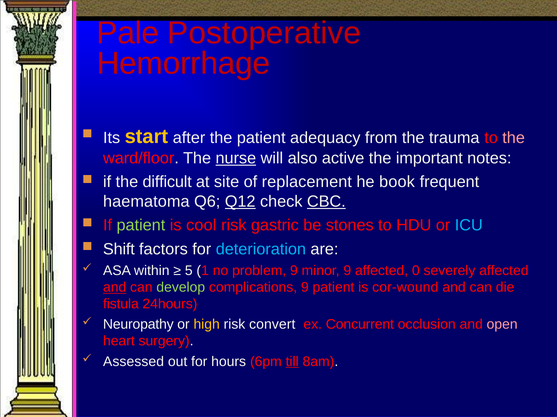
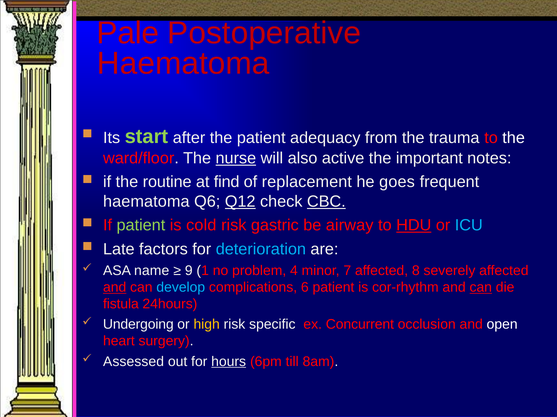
Hemorrhage at (183, 63): Hemorrhage -> Haematoma
start colour: yellow -> light green
the at (514, 138) colour: pink -> white
difficult: difficult -> routine
site: site -> find
book: book -> goes
cool: cool -> cold
stones: stones -> airway
HDU underline: none -> present
Shift: Shift -> Late
within: within -> name
5: 5 -> 9
problem 9: 9 -> 4
minor 9: 9 -> 7
0: 0 -> 8
develop colour: light green -> light blue
complications 9: 9 -> 6
cor-wound: cor-wound -> cor-rhythm
can at (481, 288) underline: none -> present
Neuropathy: Neuropathy -> Undergoing
convert: convert -> specific
open colour: pink -> white
hours underline: none -> present
till underline: present -> none
